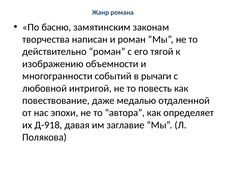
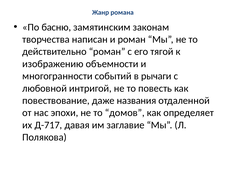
медалью: медалью -> названия
автора: автора -> домов
Д-918: Д-918 -> Д-717
